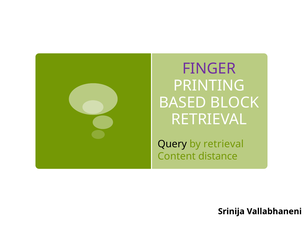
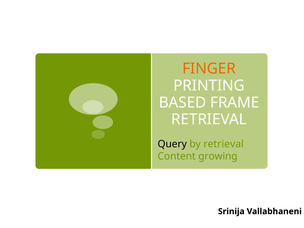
FINGER colour: purple -> orange
BLOCK: BLOCK -> FRAME
distance: distance -> growing
